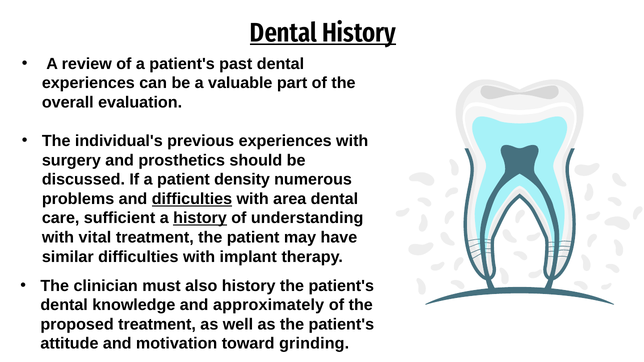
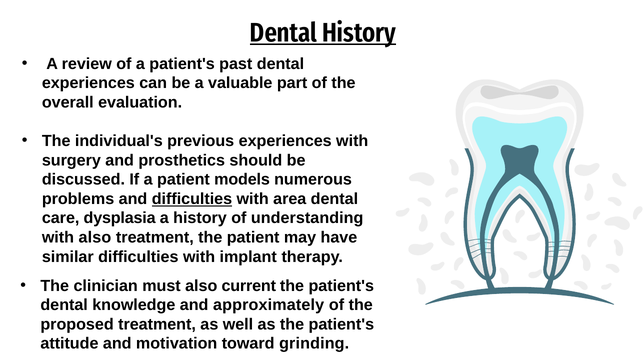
density: density -> models
sufficient: sufficient -> dysplasia
history at (200, 218) underline: present -> none
with vital: vital -> also
also history: history -> current
